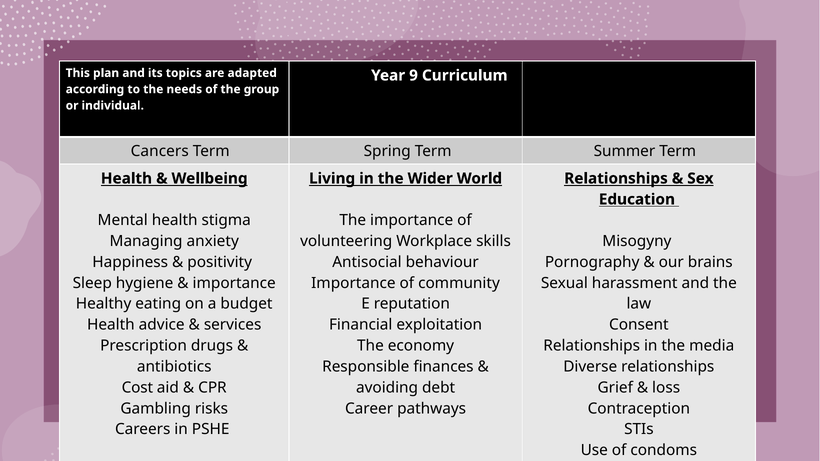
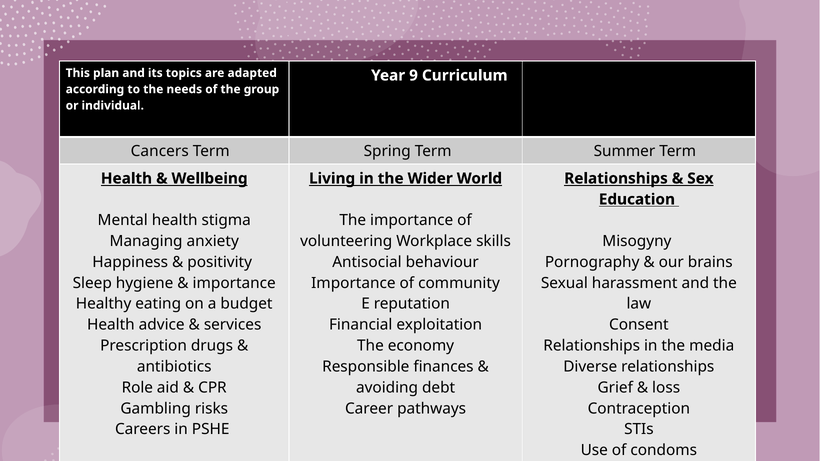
Cost: Cost -> Role
